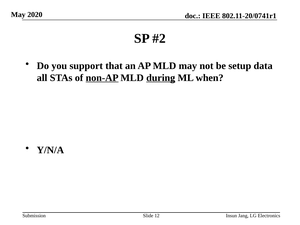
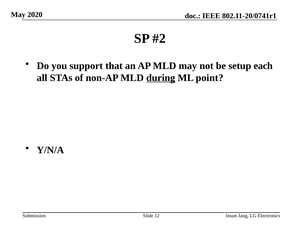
data: data -> each
non-AP underline: present -> none
when: when -> point
